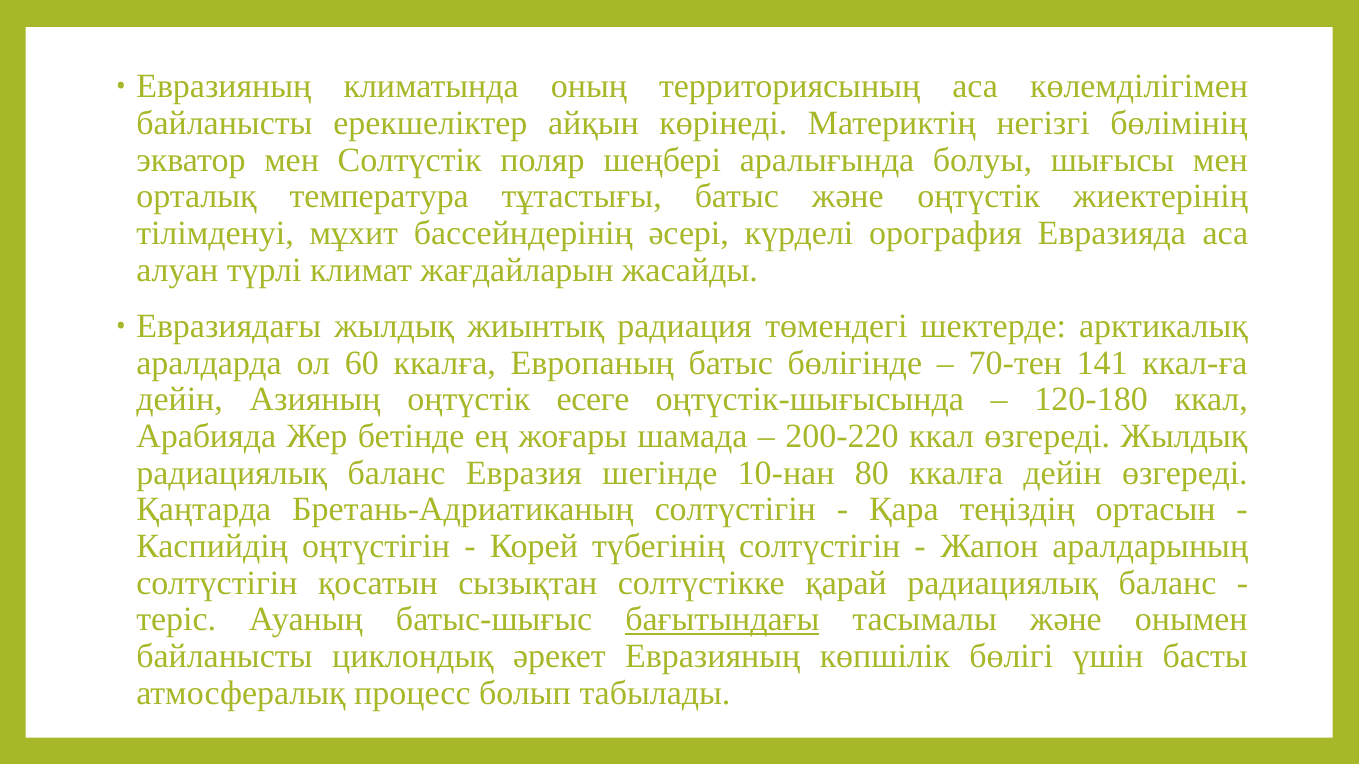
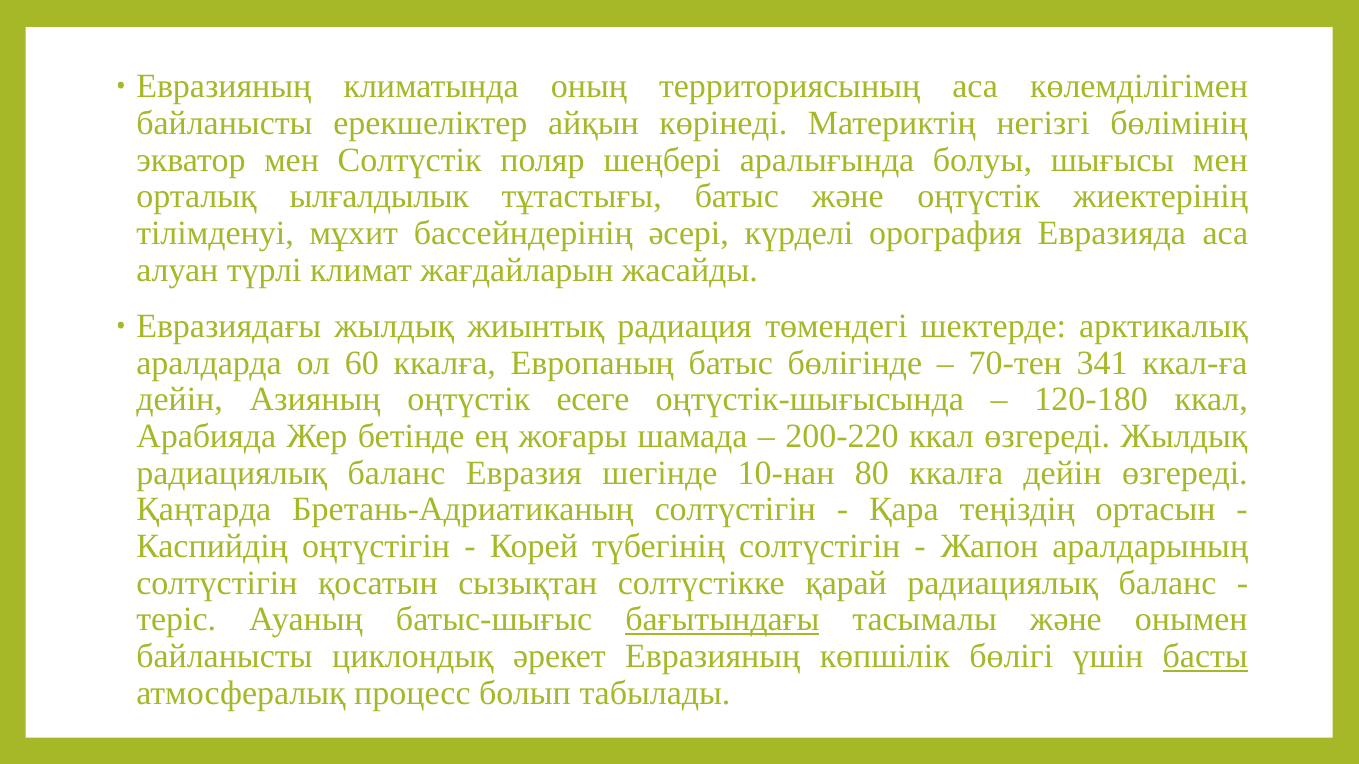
температура: температура -> ылғалдылык
141: 141 -> 341
басты underline: none -> present
